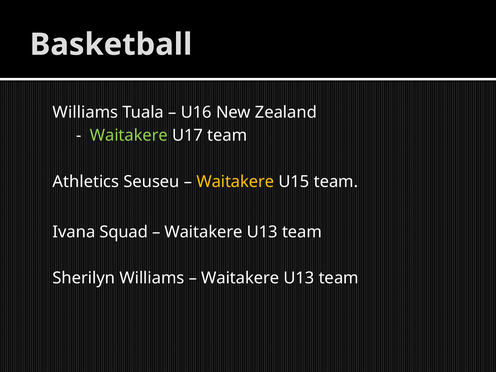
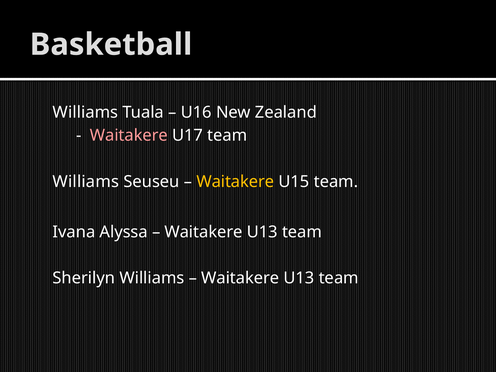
Waitakere at (129, 135) colour: light green -> pink
Athletics at (86, 182): Athletics -> Williams
Squad: Squad -> Alyssa
